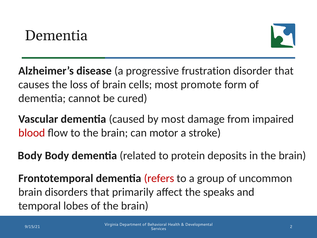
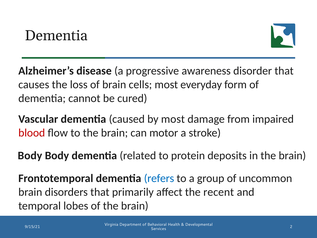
frustration: frustration -> awareness
promote: promote -> everyday
refers colour: red -> blue
speaks: speaks -> recent
